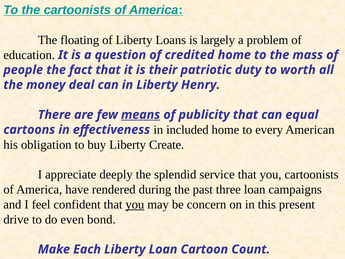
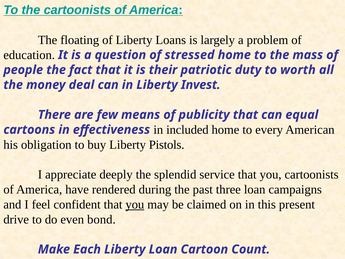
credited: credited -> stressed
Henry: Henry -> Invest
means underline: present -> none
Create: Create -> Pistols
concern: concern -> claimed
